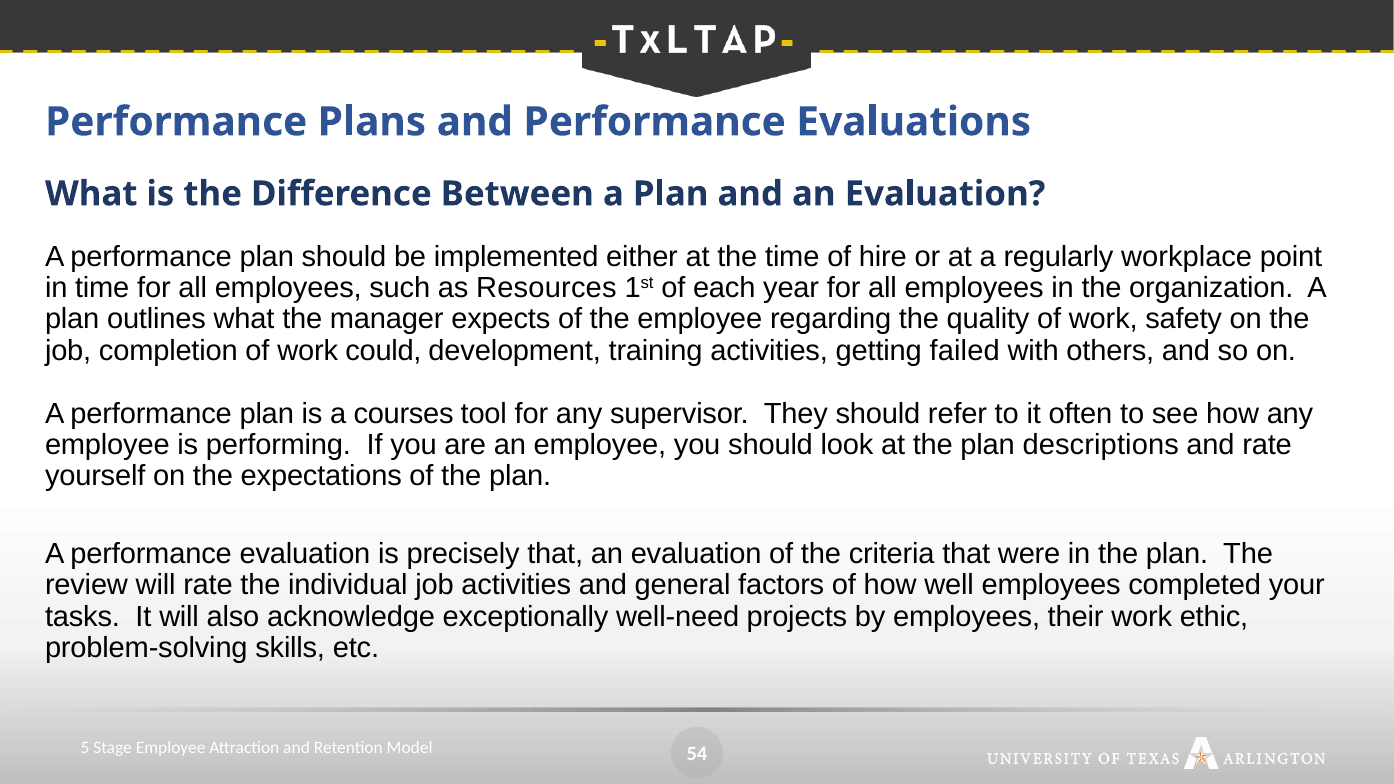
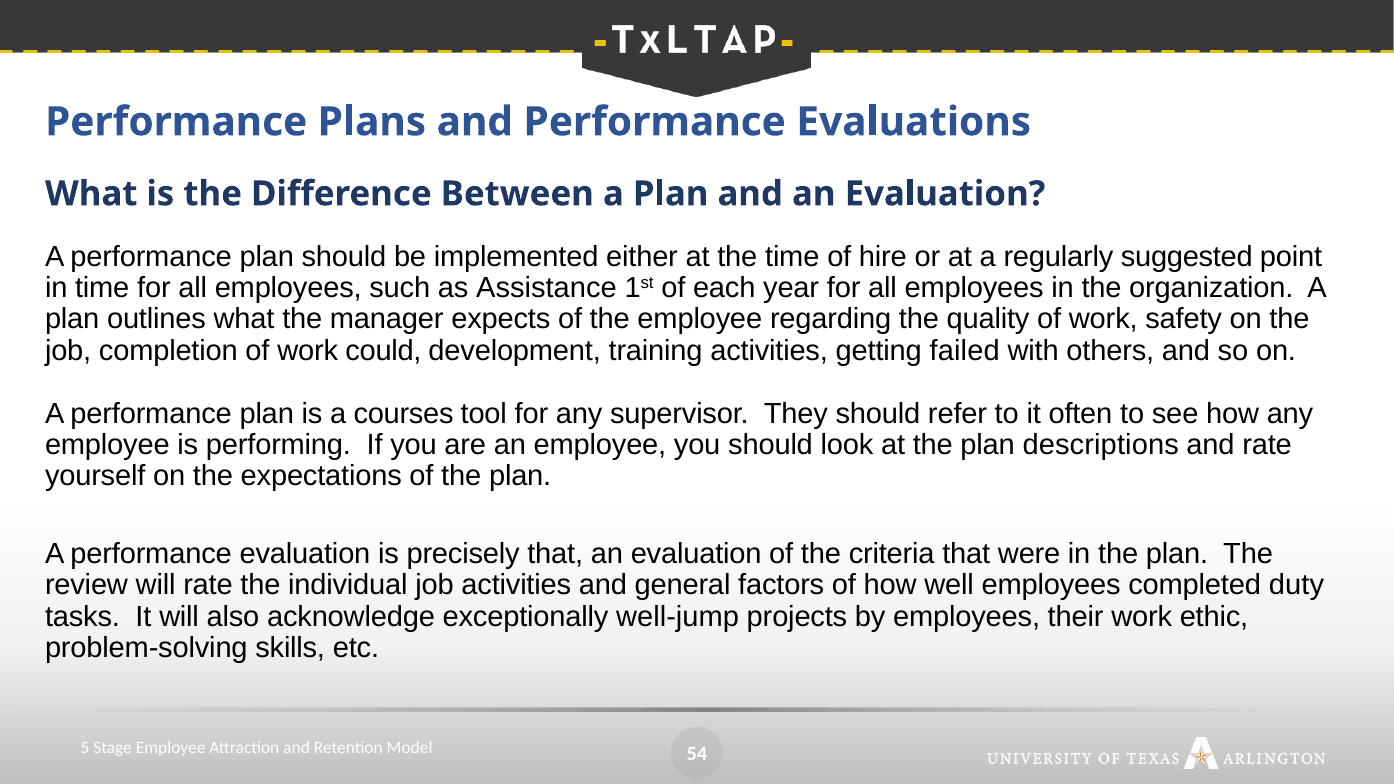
workplace: workplace -> suggested
Resources: Resources -> Assistance
your: your -> duty
well-need: well-need -> well-jump
